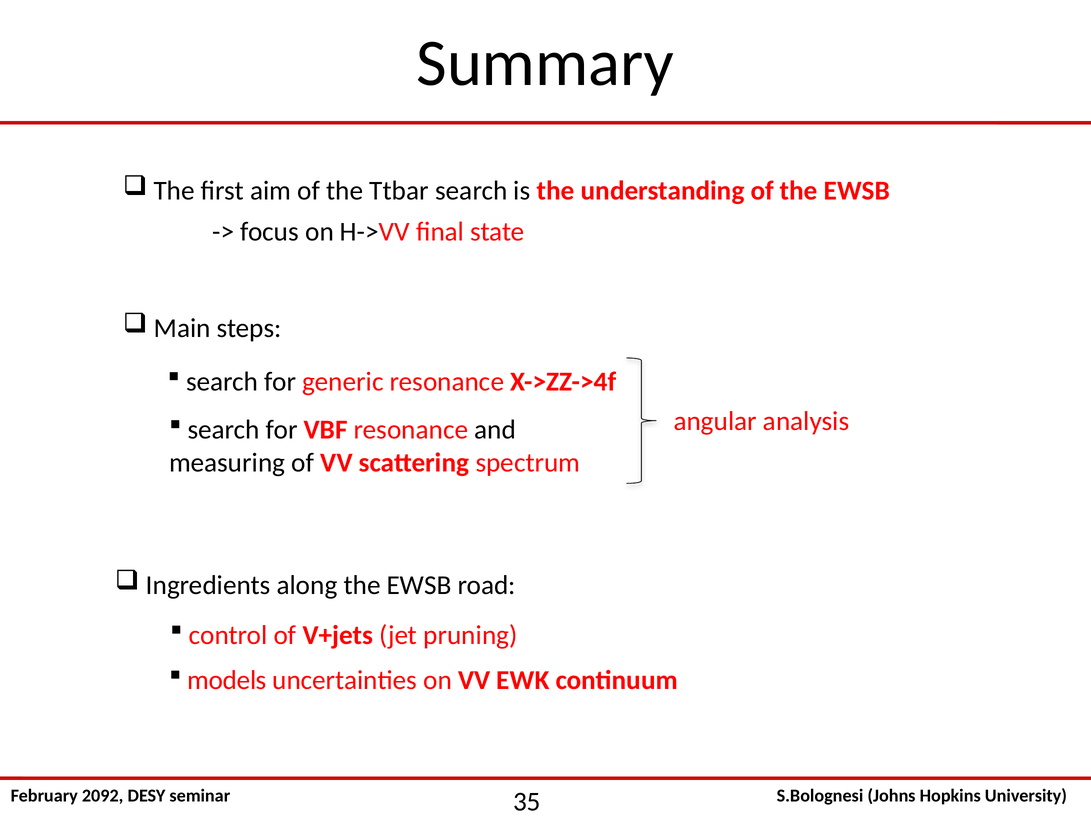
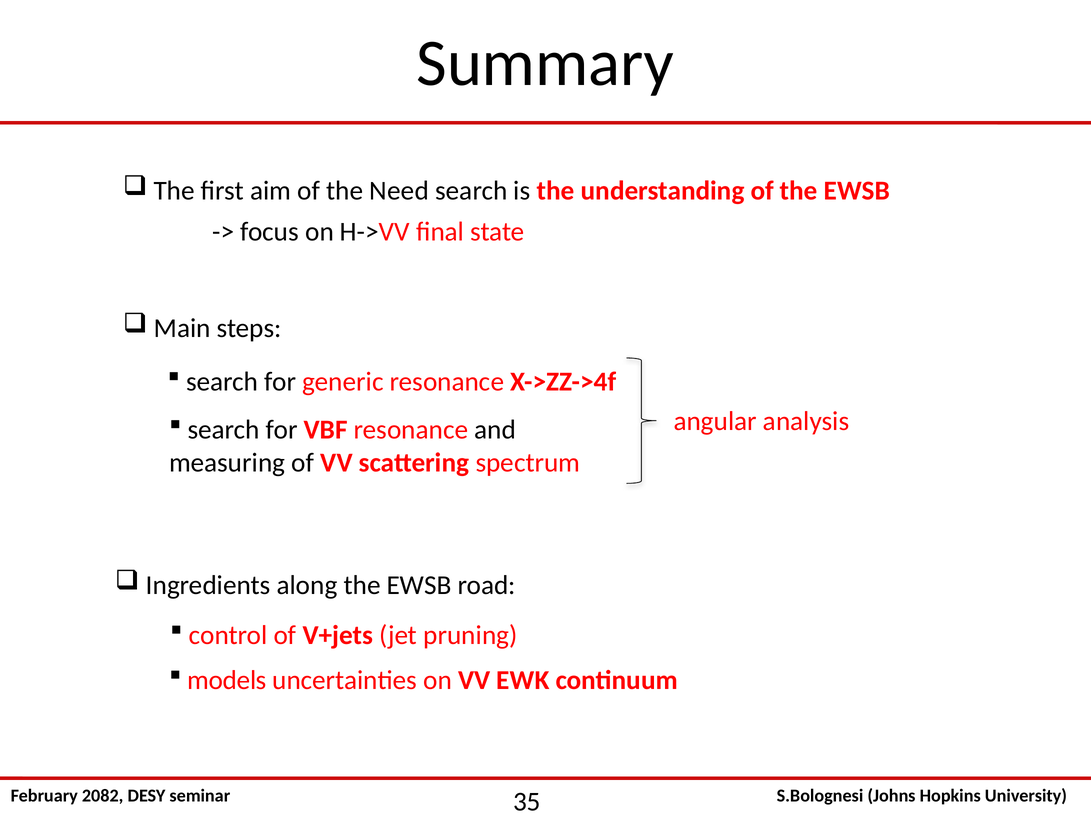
Ttbar: Ttbar -> Need
2092: 2092 -> 2082
